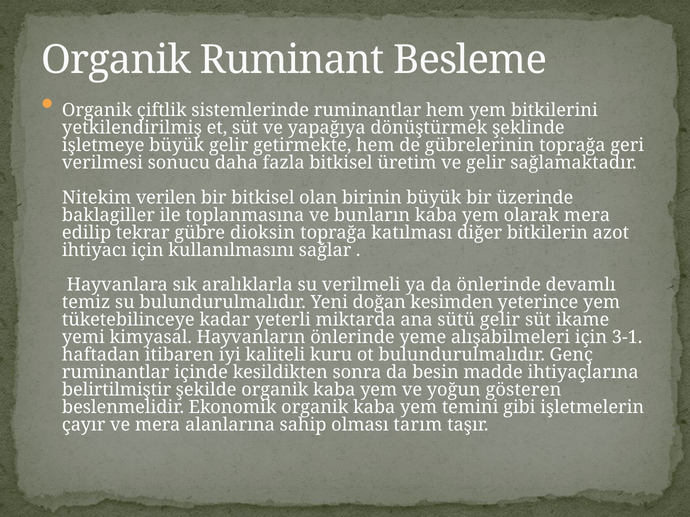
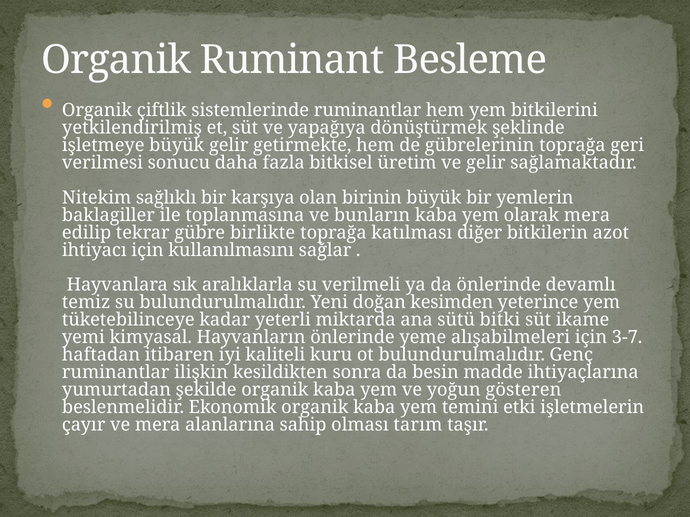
verilen: verilen -> sağlıklı
bir bitkisel: bitkisel -> karşıya
üzerinde: üzerinde -> yemlerin
dioksin: dioksin -> birlikte
sütü gelir: gelir -> bitki
3-1: 3-1 -> 3-7
içinde: içinde -> ilişkin
belirtilmiştir: belirtilmiştir -> yumurtadan
gibi: gibi -> etki
